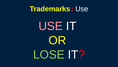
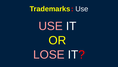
LOSE colour: light green -> pink
